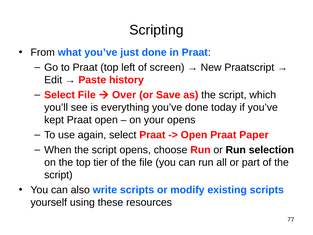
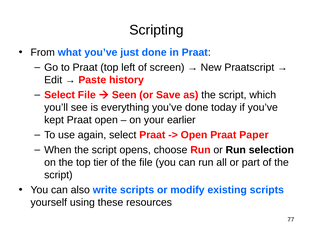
Over: Over -> Seen
your opens: opens -> earlier
